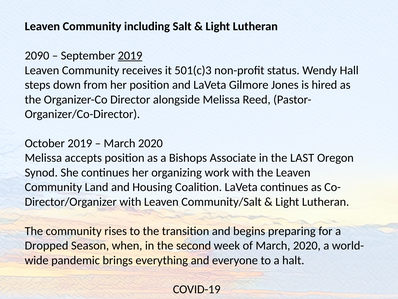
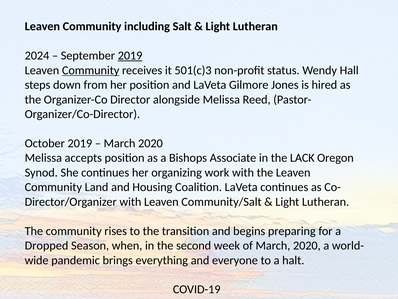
2090: 2090 -> 2024
Community at (91, 70) underline: none -> present
LAST: LAST -> LACK
